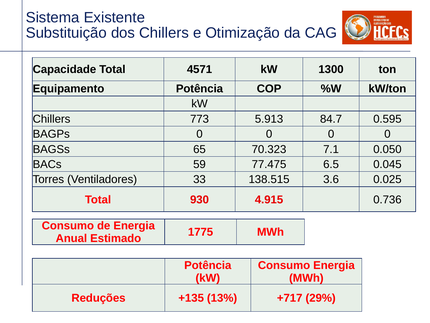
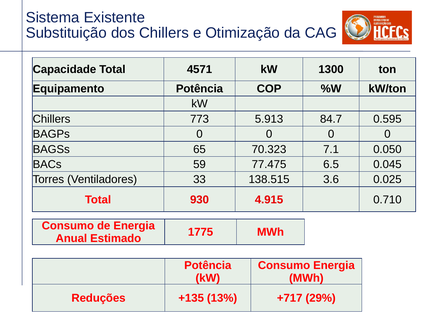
0.736: 0.736 -> 0.710
